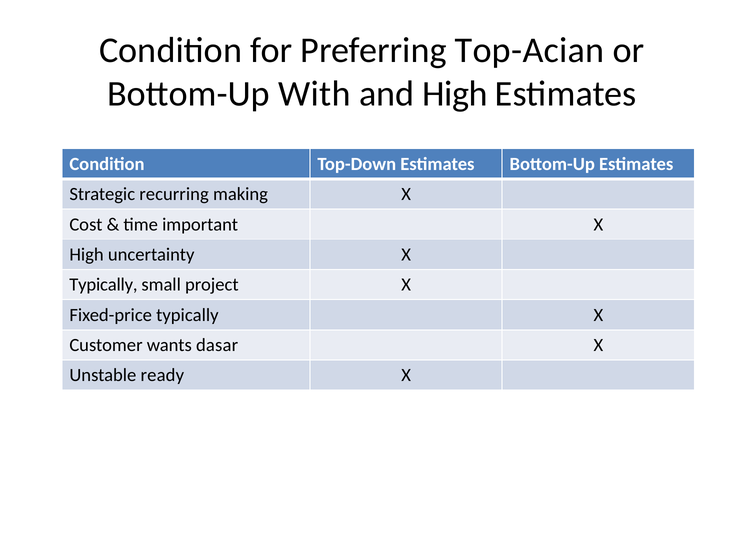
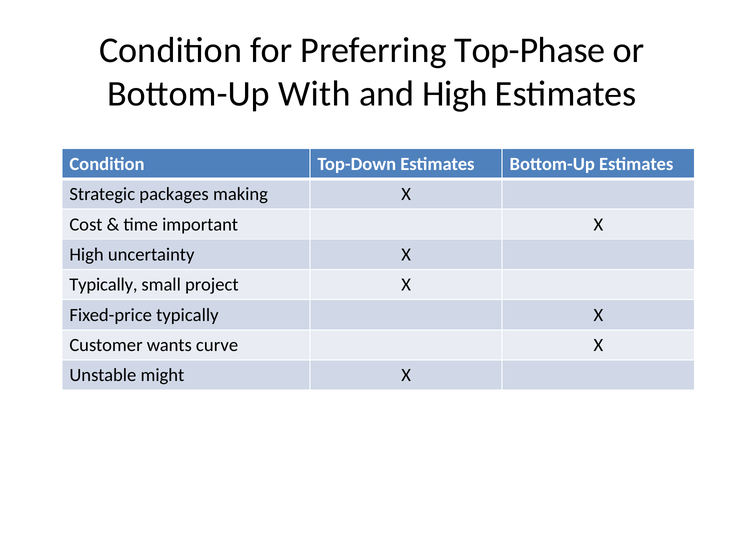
Top-Acian: Top-Acian -> Top-Phase
recurring: recurring -> packages
dasar: dasar -> curve
ready: ready -> might
